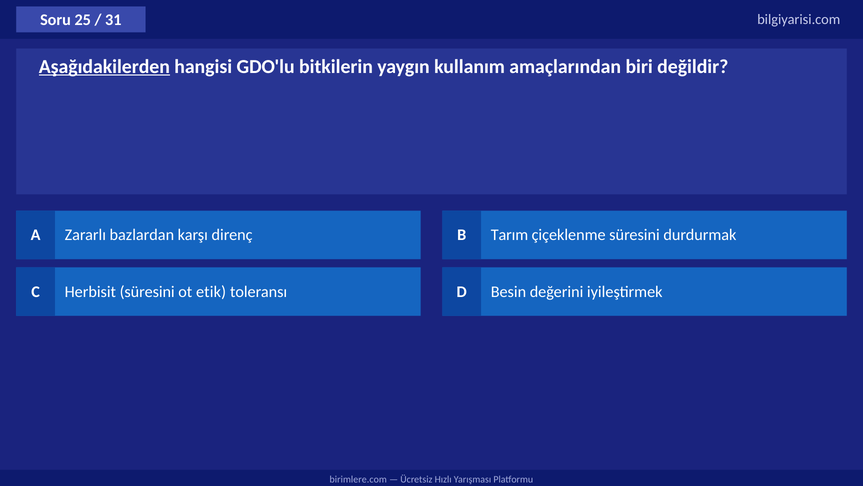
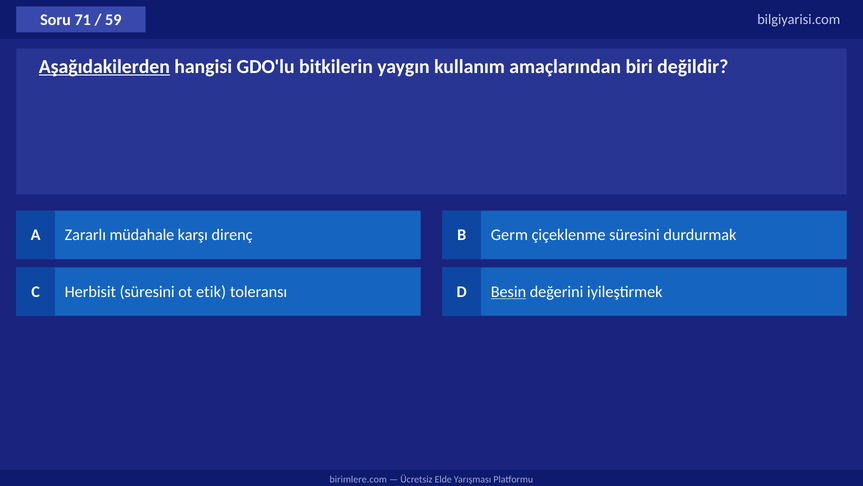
25: 25 -> 71
31: 31 -> 59
bazlardan: bazlardan -> müdahale
Tarım: Tarım -> Germ
Besin underline: none -> present
Hızlı: Hızlı -> Elde
